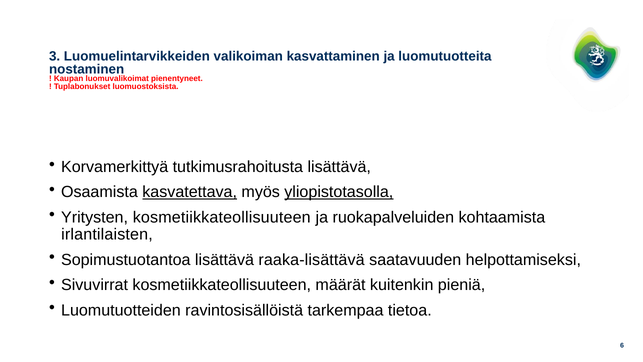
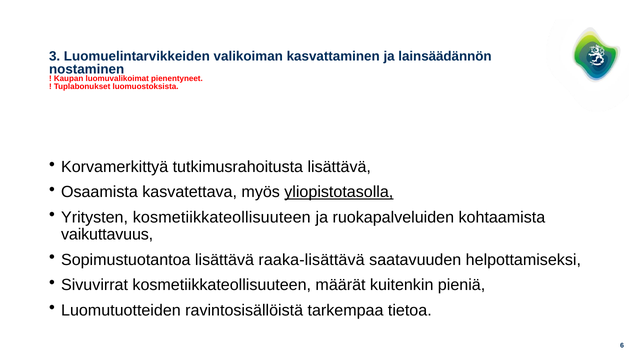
luomutuotteita: luomutuotteita -> lainsäädännön
kasvatettava underline: present -> none
irlantilaisten: irlantilaisten -> vaikuttavuus
